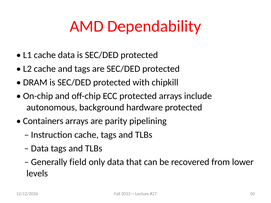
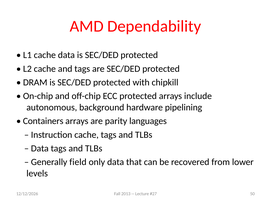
hardware protected: protected -> pipelining
pipelining: pipelining -> languages
